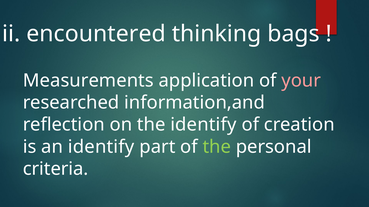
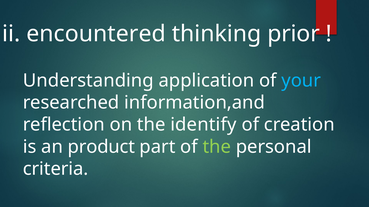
bags: bags -> prior
Measurements: Measurements -> Understanding
your colour: pink -> light blue
an identify: identify -> product
